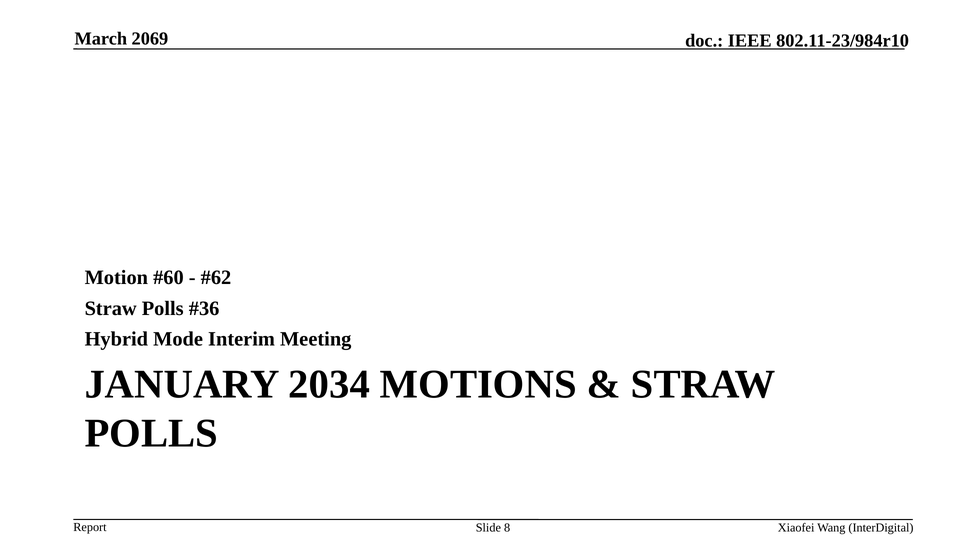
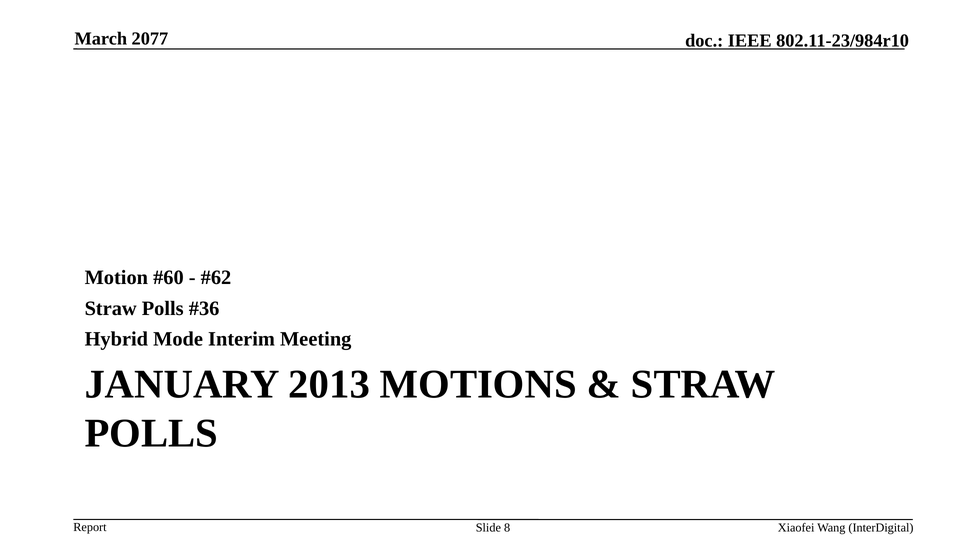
2069: 2069 -> 2077
2034: 2034 -> 2013
